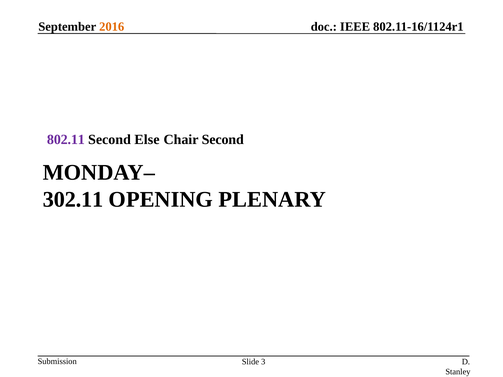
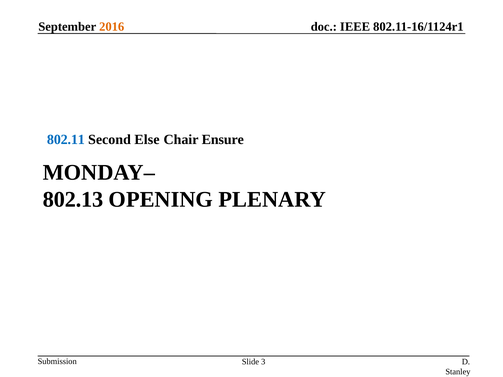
802.11 colour: purple -> blue
Chair Second: Second -> Ensure
302.11: 302.11 -> 802.13
